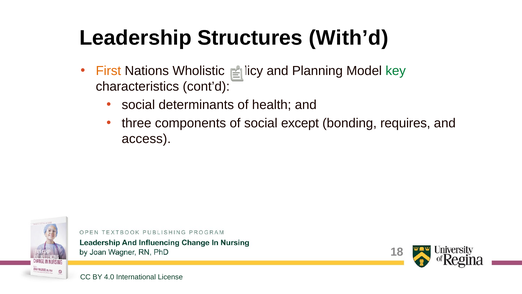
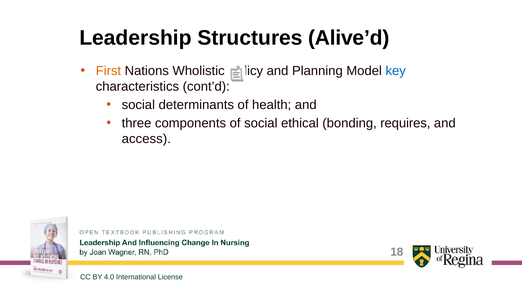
With’d: With’d -> Alive’d
key colour: green -> blue
except: except -> ethical
